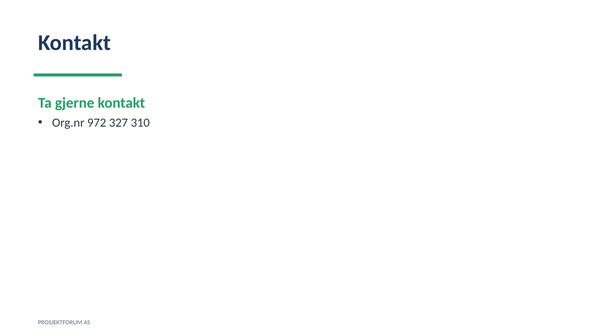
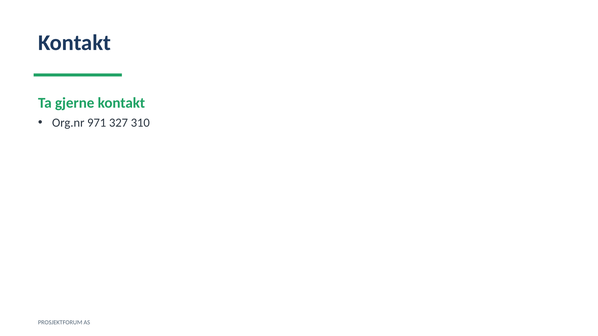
972: 972 -> 971
